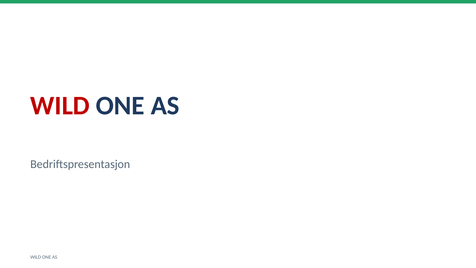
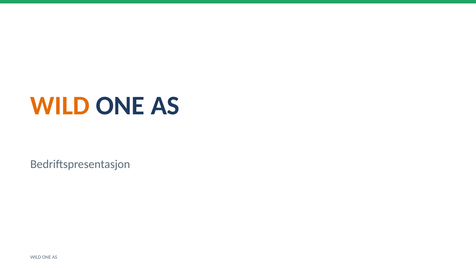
WILD at (60, 106) colour: red -> orange
